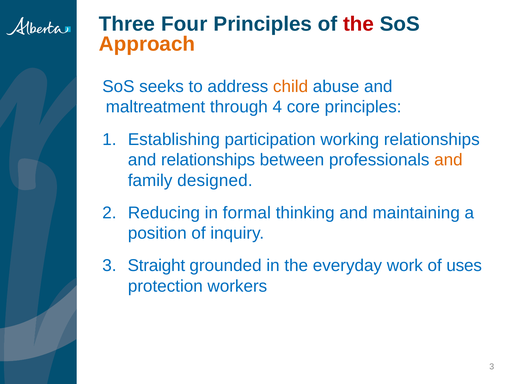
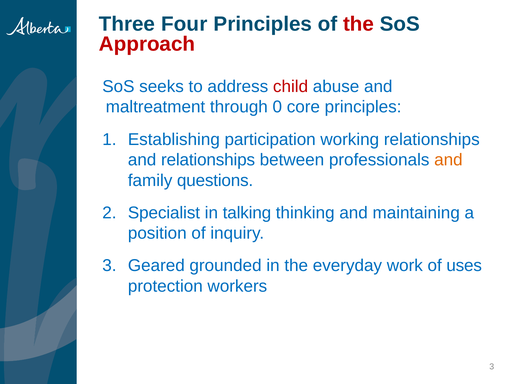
Approach colour: orange -> red
child colour: orange -> red
4: 4 -> 0
designed: designed -> questions
Reducing: Reducing -> Specialist
formal: formal -> talking
Straight: Straight -> Geared
